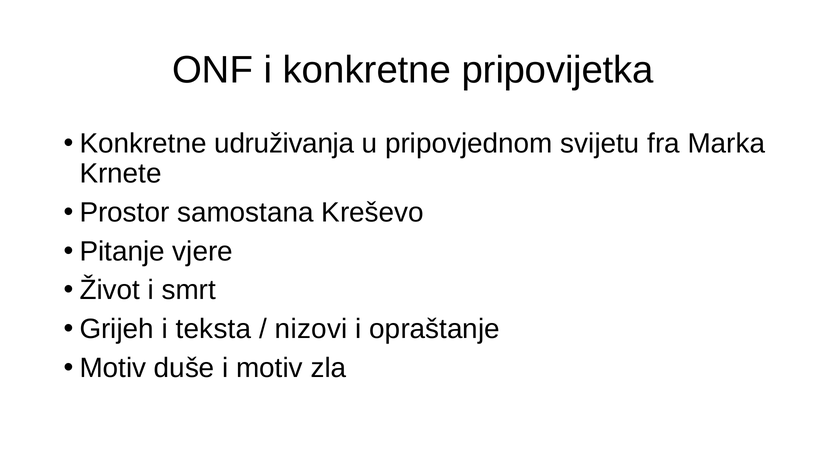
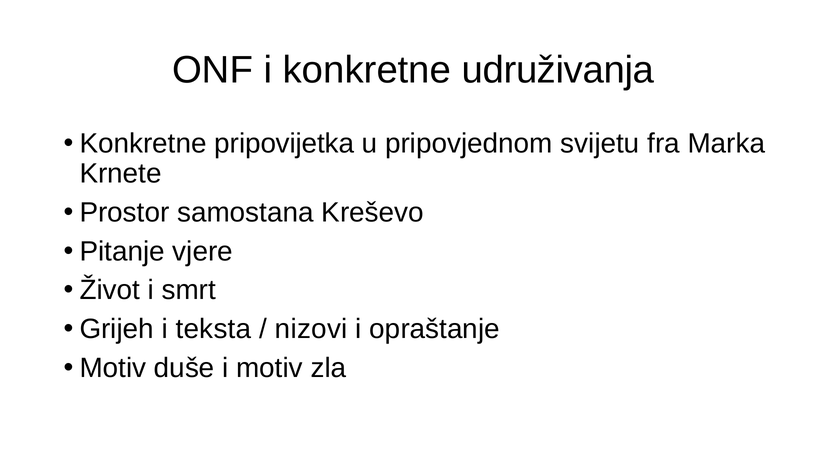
pripovijetka: pripovijetka -> udruživanja
udruživanja: udruživanja -> pripovijetka
